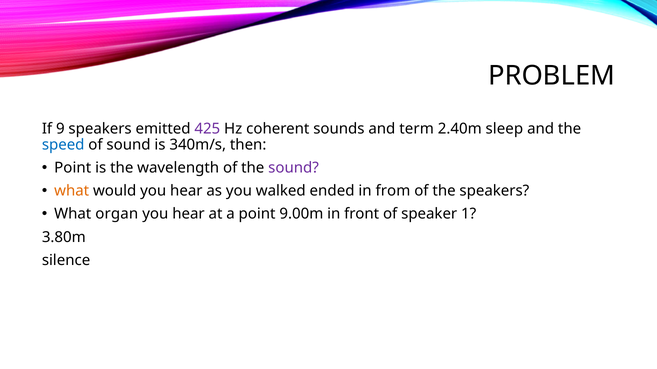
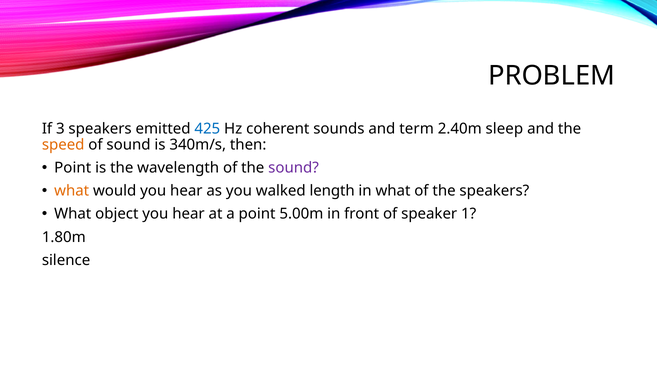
9: 9 -> 3
425 colour: purple -> blue
speed colour: blue -> orange
ended: ended -> length
in from: from -> what
organ: organ -> object
9.00m: 9.00m -> 5.00m
3.80m: 3.80m -> 1.80m
